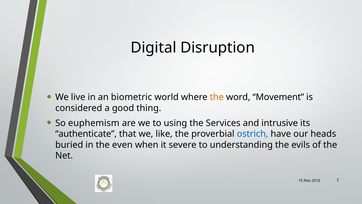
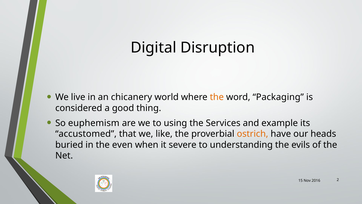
biometric: biometric -> chicanery
Movement: Movement -> Packaging
intrusive: intrusive -> example
authenticate: authenticate -> accustomed
ostrich colour: blue -> orange
